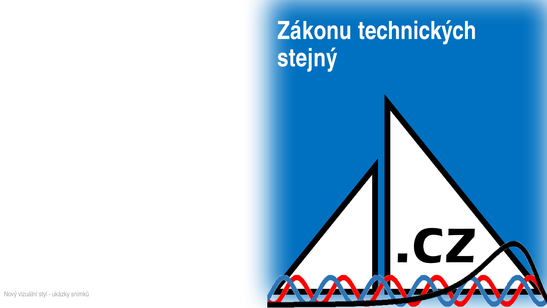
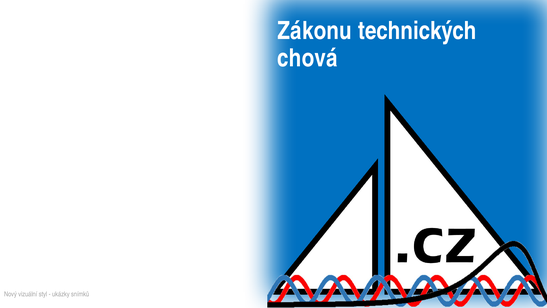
stejný: stejný -> chová
